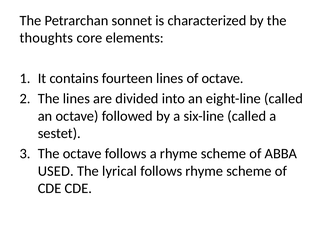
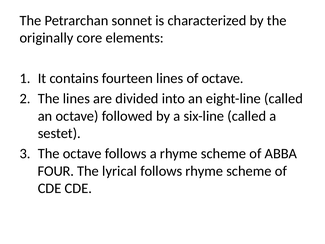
thoughts: thoughts -> originally
USED: USED -> FOUR
